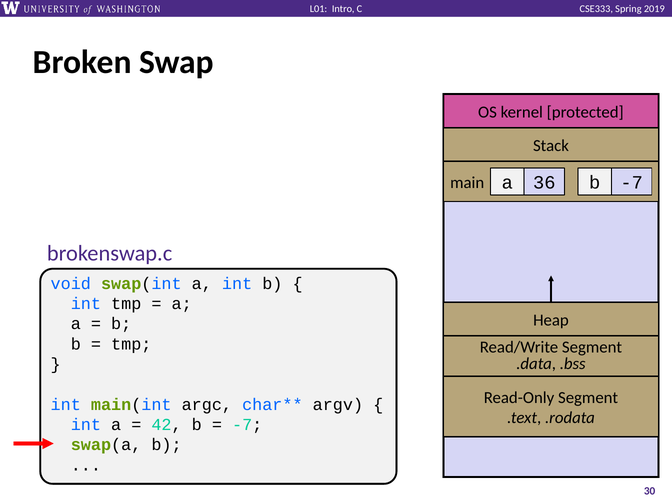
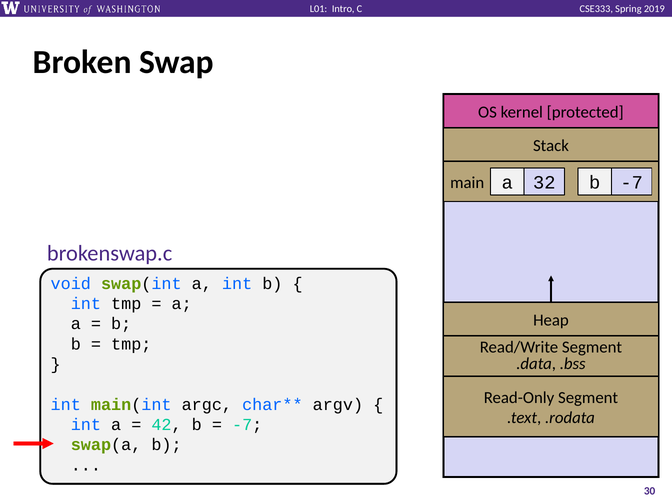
36: 36 -> 32
